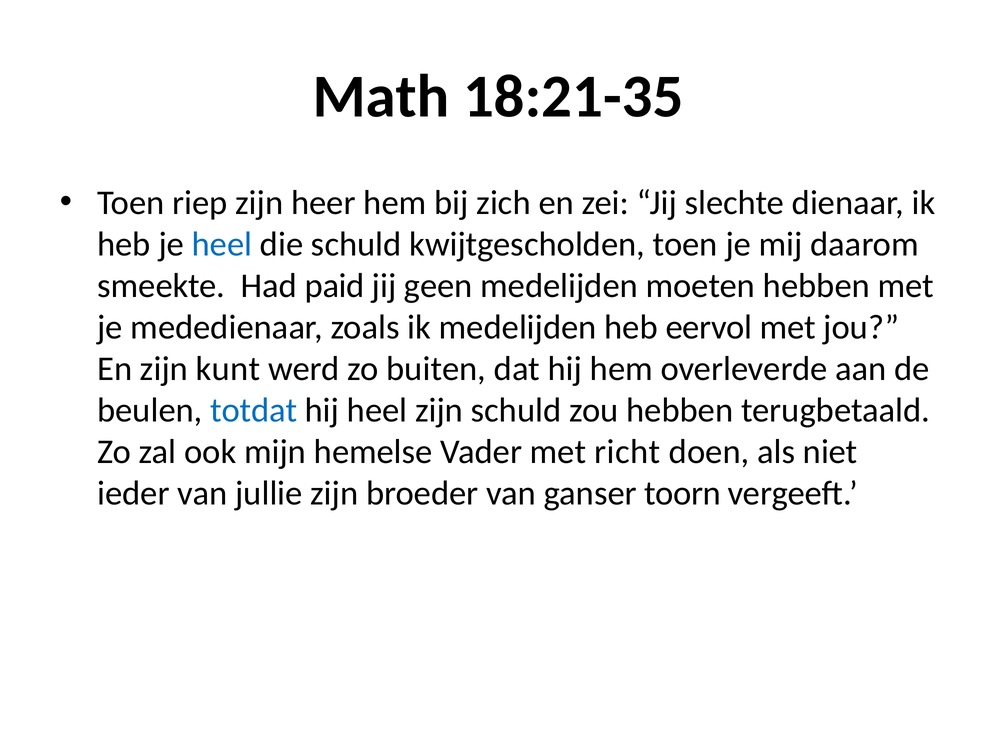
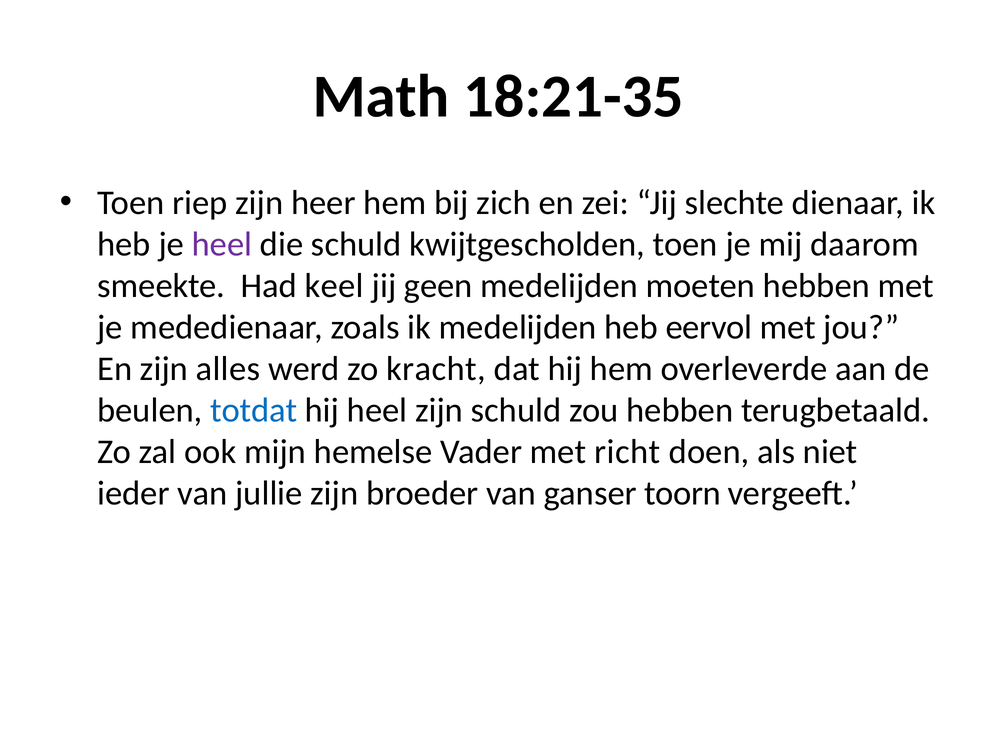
heel at (222, 244) colour: blue -> purple
paid: paid -> keel
kunt: kunt -> alles
buiten: buiten -> kracht
